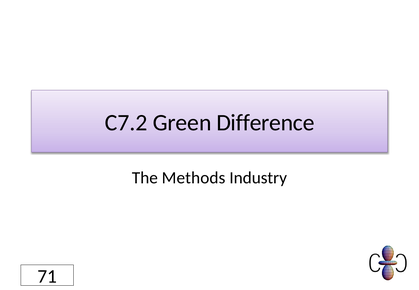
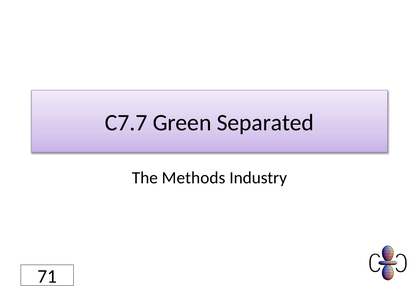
C7.2: C7.2 -> C7.7
Difference: Difference -> Separated
